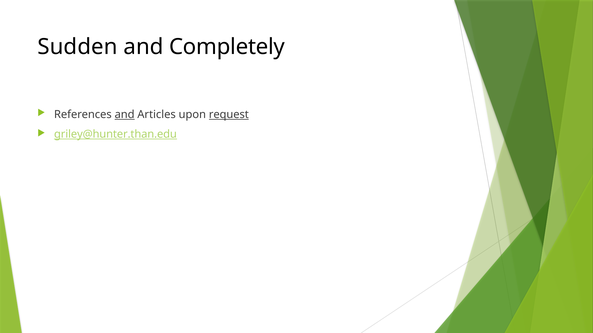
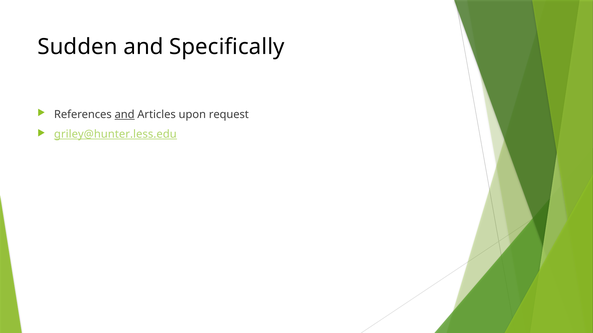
Completely: Completely -> Specifically
request underline: present -> none
griley@hunter.than.edu: griley@hunter.than.edu -> griley@hunter.less.edu
